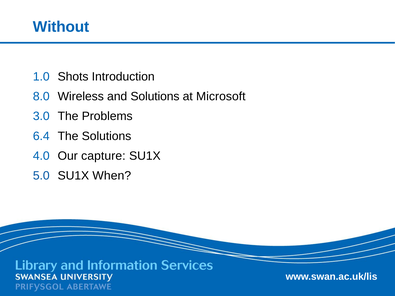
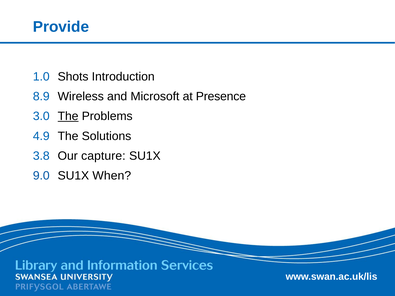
Without: Without -> Provide
8.0: 8.0 -> 8.9
and Solutions: Solutions -> Microsoft
Microsoft: Microsoft -> Presence
The at (68, 116) underline: none -> present
6.4: 6.4 -> 4.9
4.0: 4.0 -> 3.8
5.0: 5.0 -> 9.0
